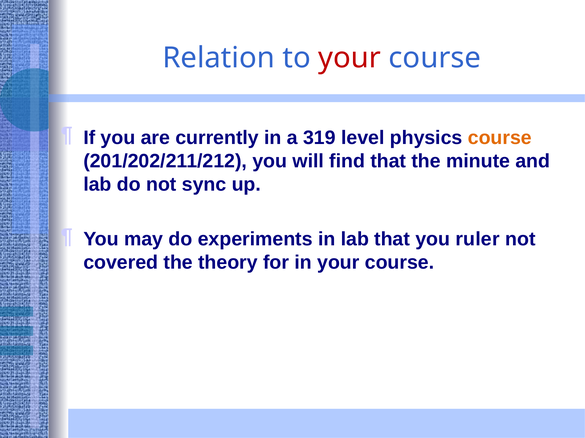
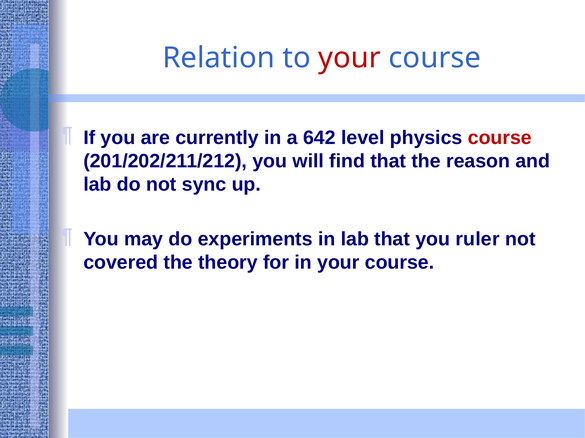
319: 319 -> 642
course at (500, 138) colour: orange -> red
minute: minute -> reason
